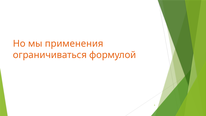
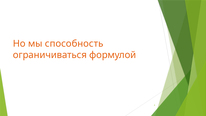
применения: применения -> способность
